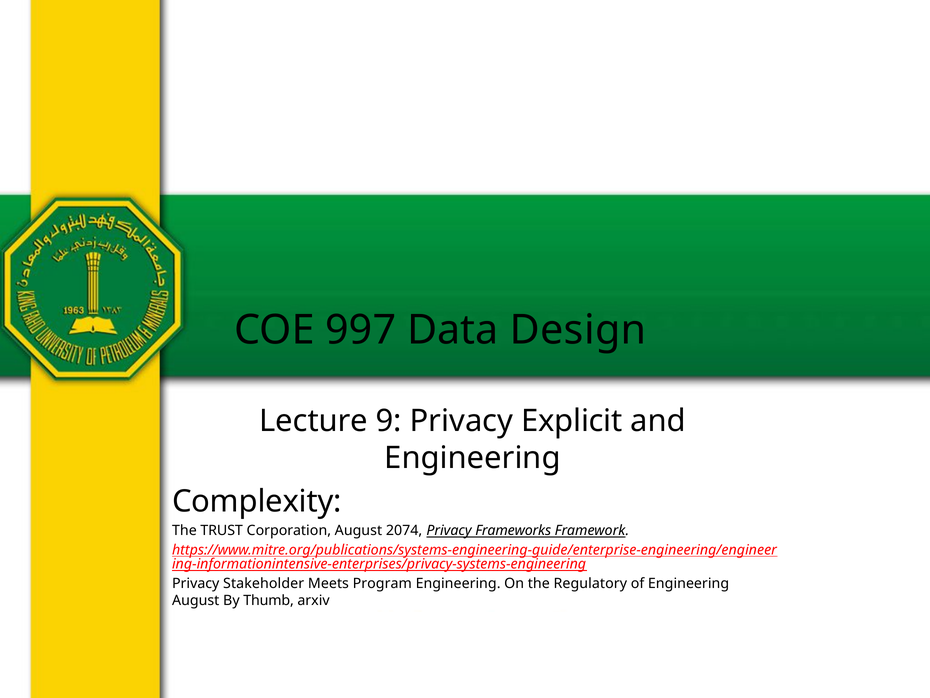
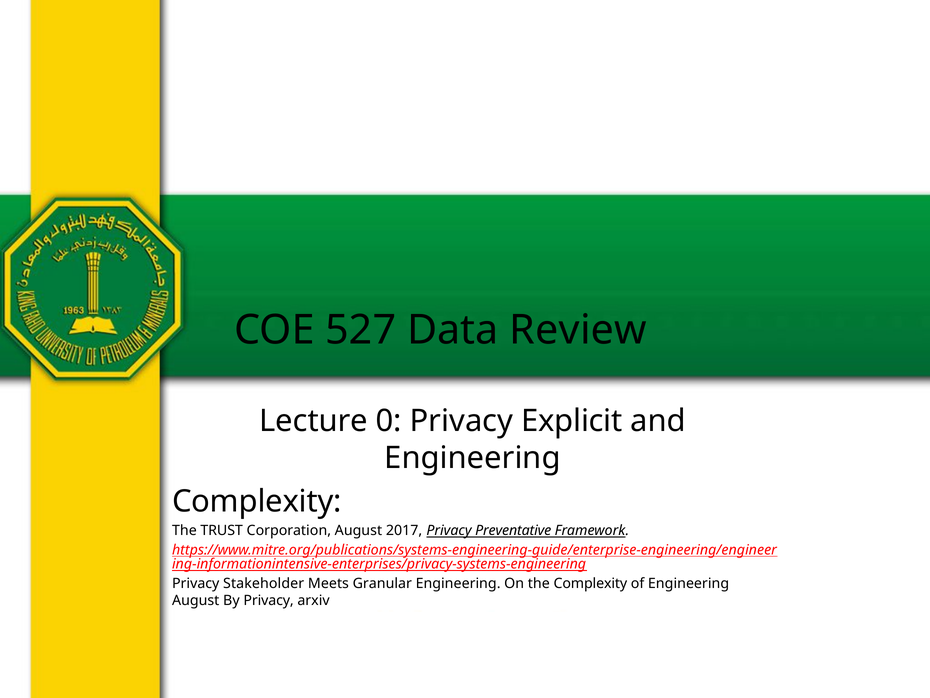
997: 997 -> 527
Design: Design -> Review
9: 9 -> 0
2074: 2074 -> 2017
Frameworks: Frameworks -> Preventative
Program: Program -> Granular
the Regulatory: Regulatory -> Complexity
By Thumb: Thumb -> Privacy
